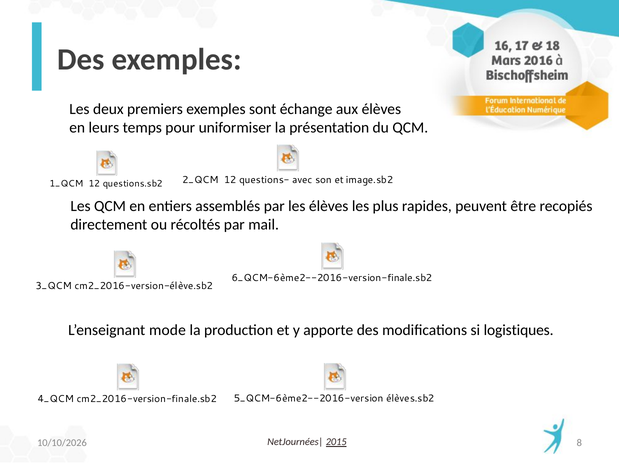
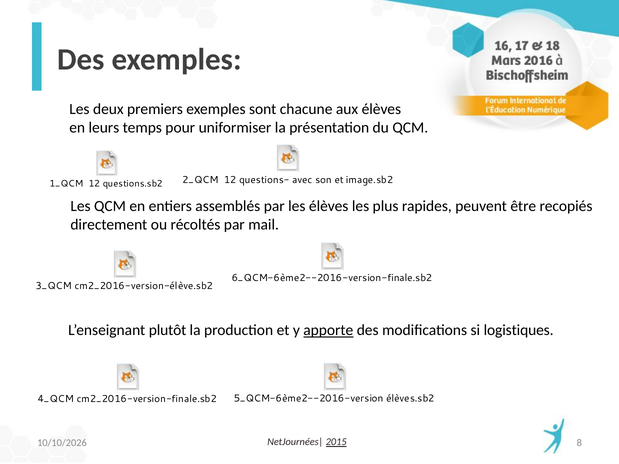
échange: échange -> chacune
mode: mode -> plutôt
apporte underline: none -> present
